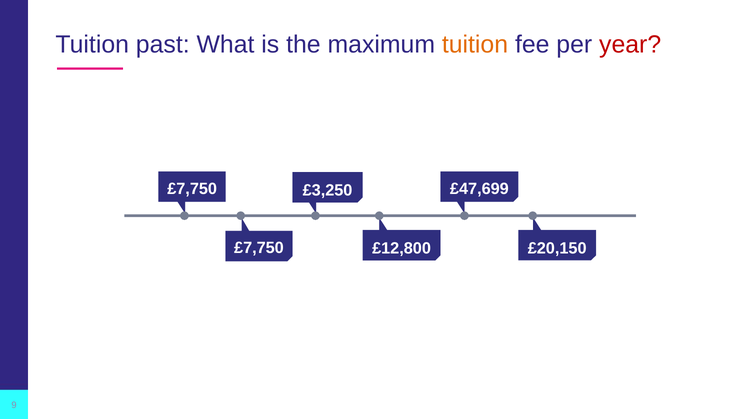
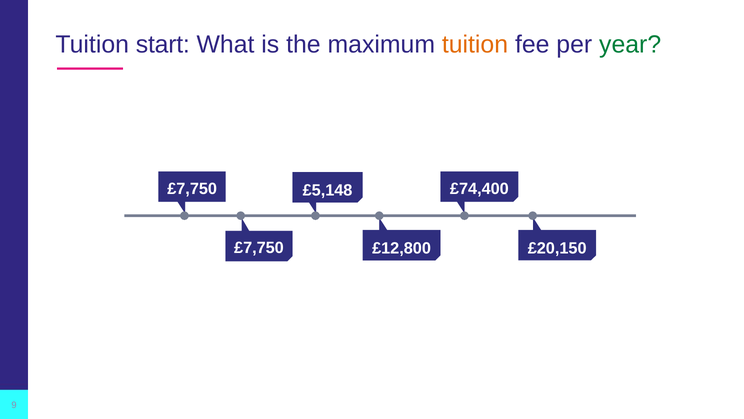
past: past -> start
year colour: red -> green
£47,699: £47,699 -> £74,400
£3,250: £3,250 -> £5,148
